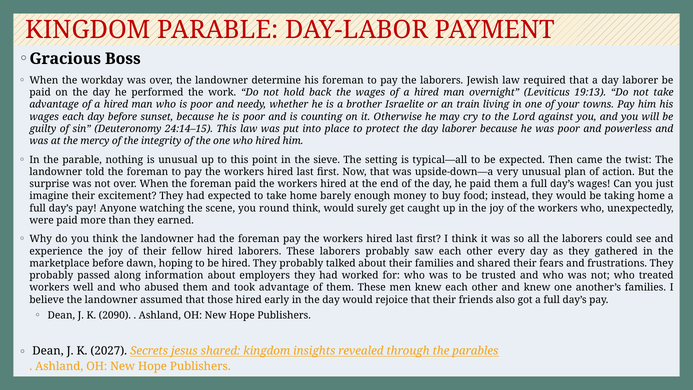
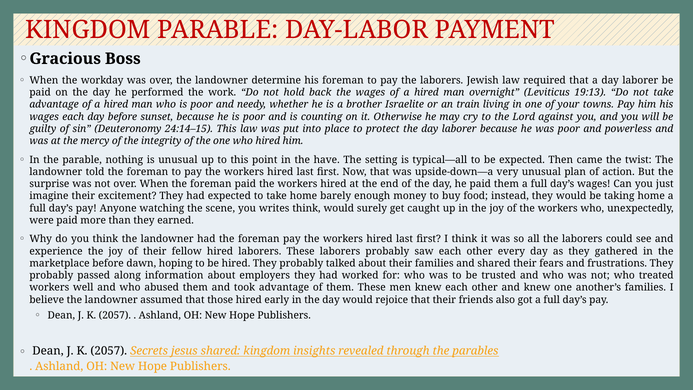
sieve: sieve -> have
round: round -> writes
2090 at (115, 315): 2090 -> 2057
2027 at (109, 351): 2027 -> 2057
